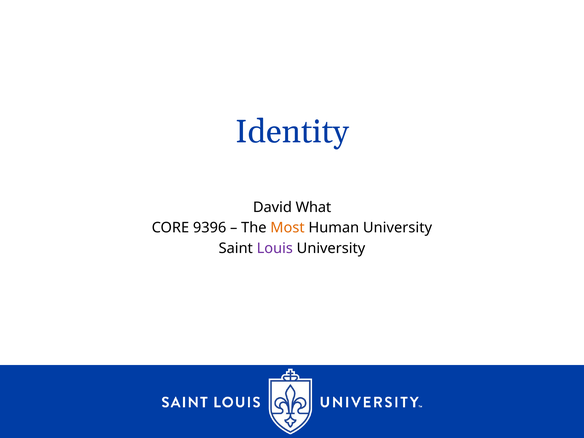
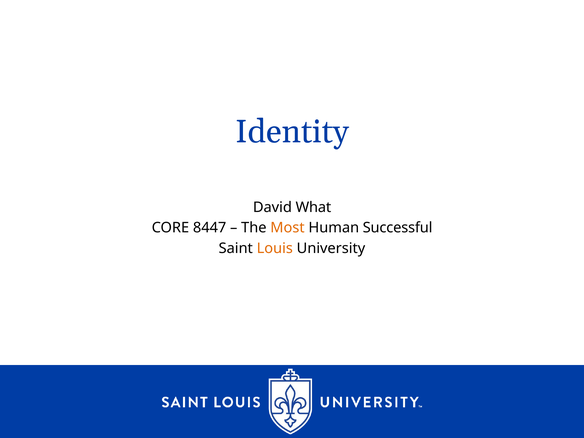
9396: 9396 -> 8447
Human University: University -> Successful
Louis colour: purple -> orange
